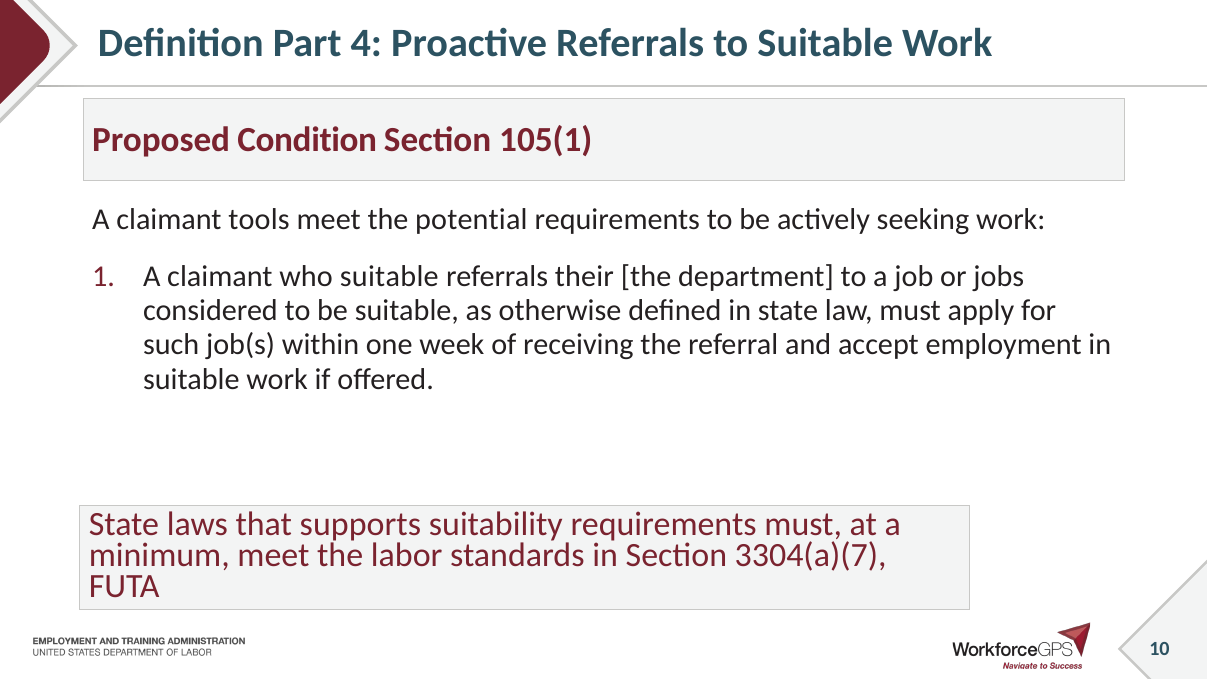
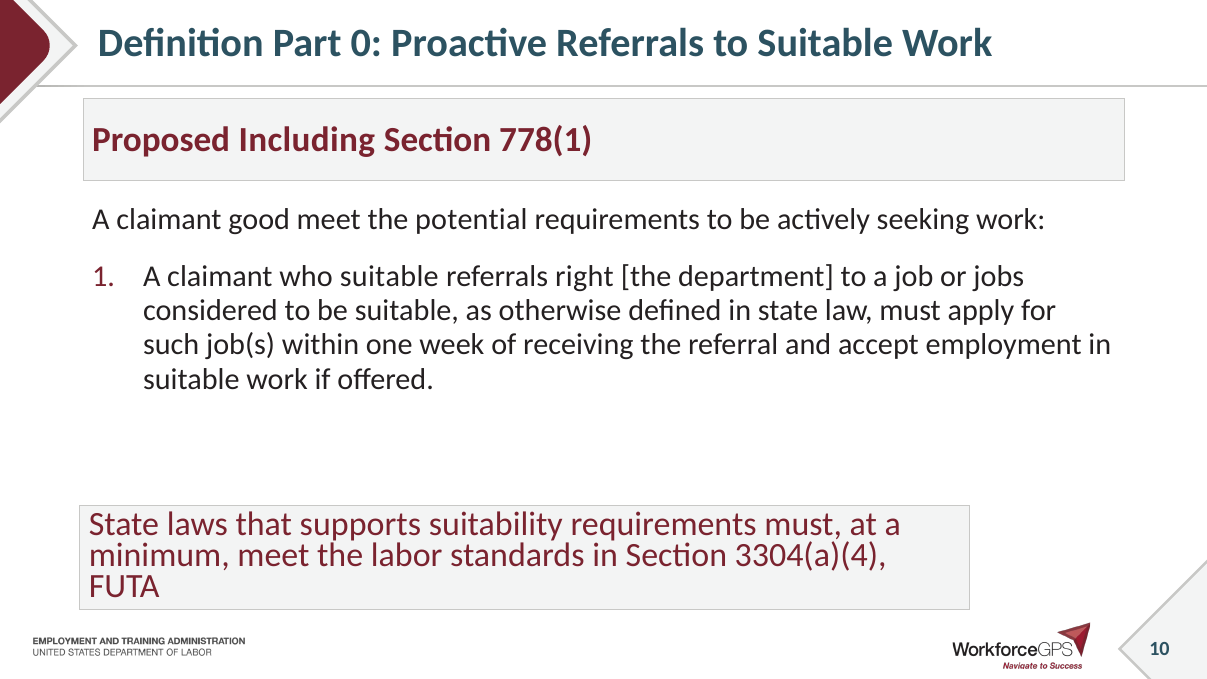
4: 4 -> 0
Condition: Condition -> Including
105(1: 105(1 -> 778(1
tools: tools -> good
their: their -> right
3304(a)(7: 3304(a)(7 -> 3304(a)(4
